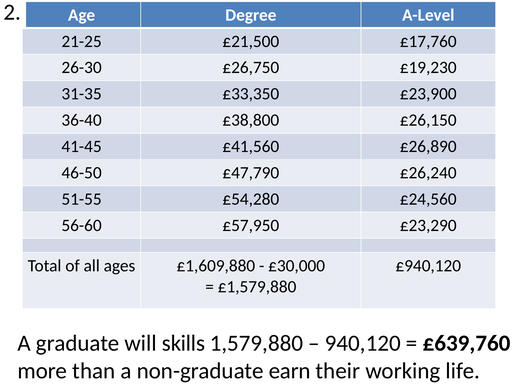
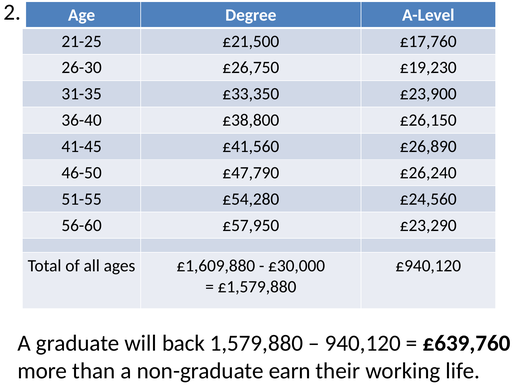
skills: skills -> back
